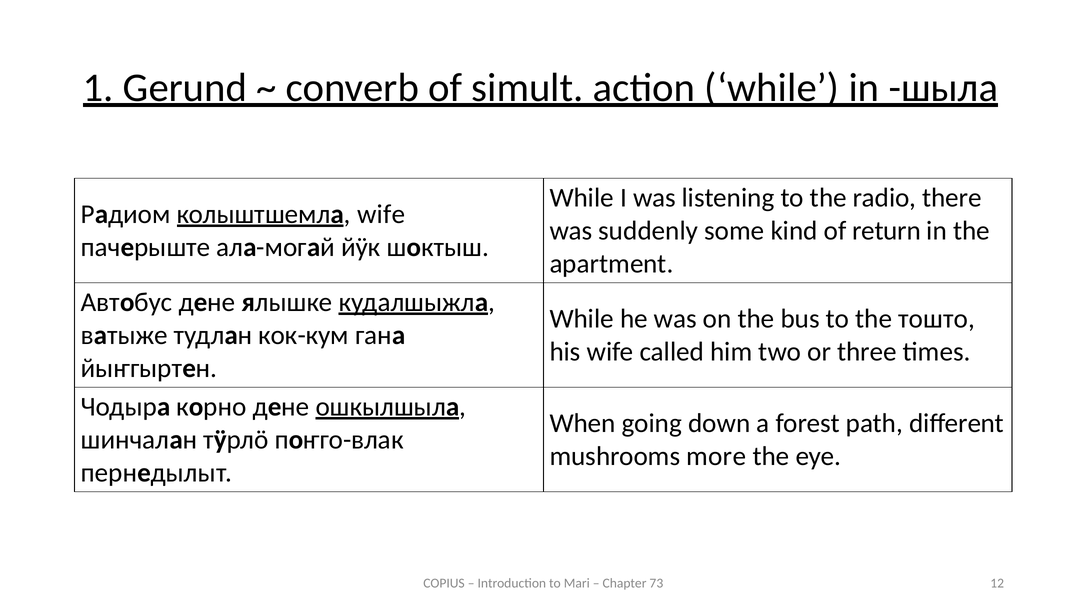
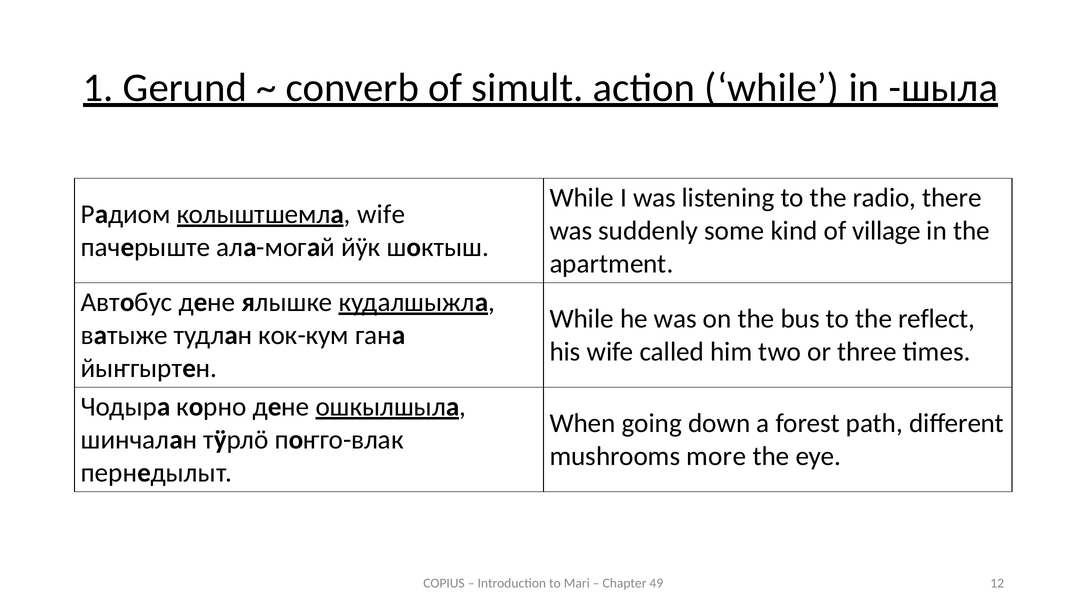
return: return -> village
тошто: тошто -> reflect
73: 73 -> 49
